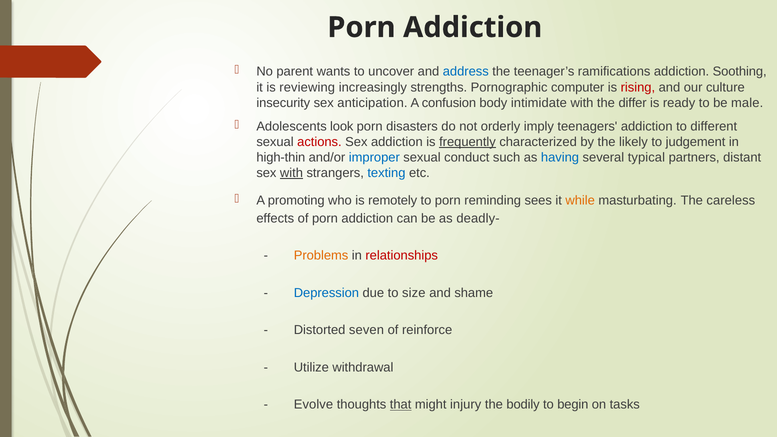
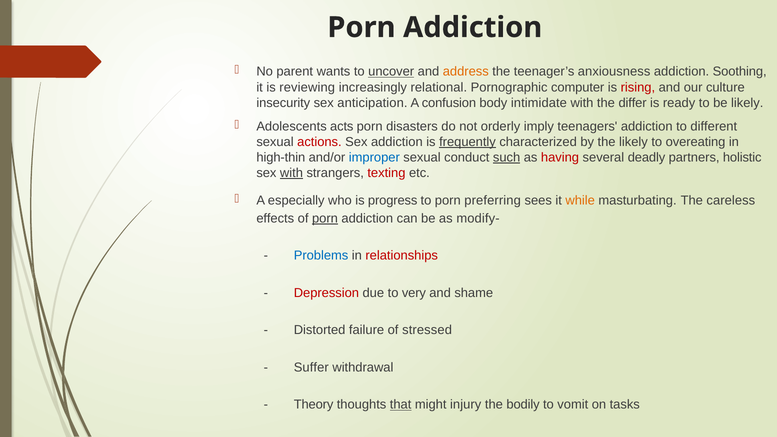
uncover underline: none -> present
address colour: blue -> orange
ramifications: ramifications -> anxiousness
strengths: strengths -> relational
be male: male -> likely
look: look -> acts
judgement: judgement -> overeating
such underline: none -> present
having colour: blue -> red
typical: typical -> deadly
distant: distant -> holistic
texting colour: blue -> red
promoting: promoting -> especially
remotely: remotely -> progress
reminding: reminding -> preferring
porn at (325, 218) underline: none -> present
deadly-: deadly- -> modify-
Problems colour: orange -> blue
Depression colour: blue -> red
size: size -> very
seven: seven -> failure
reinforce: reinforce -> stressed
Utilize: Utilize -> Suffer
Evolve: Evolve -> Theory
begin: begin -> vomit
